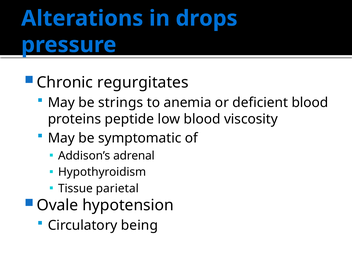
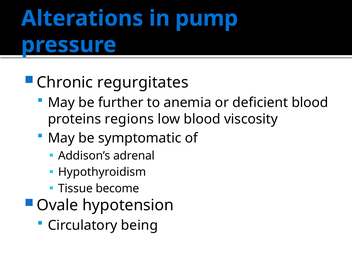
drops: drops -> pump
strings: strings -> further
peptide: peptide -> regions
parietal: parietal -> become
